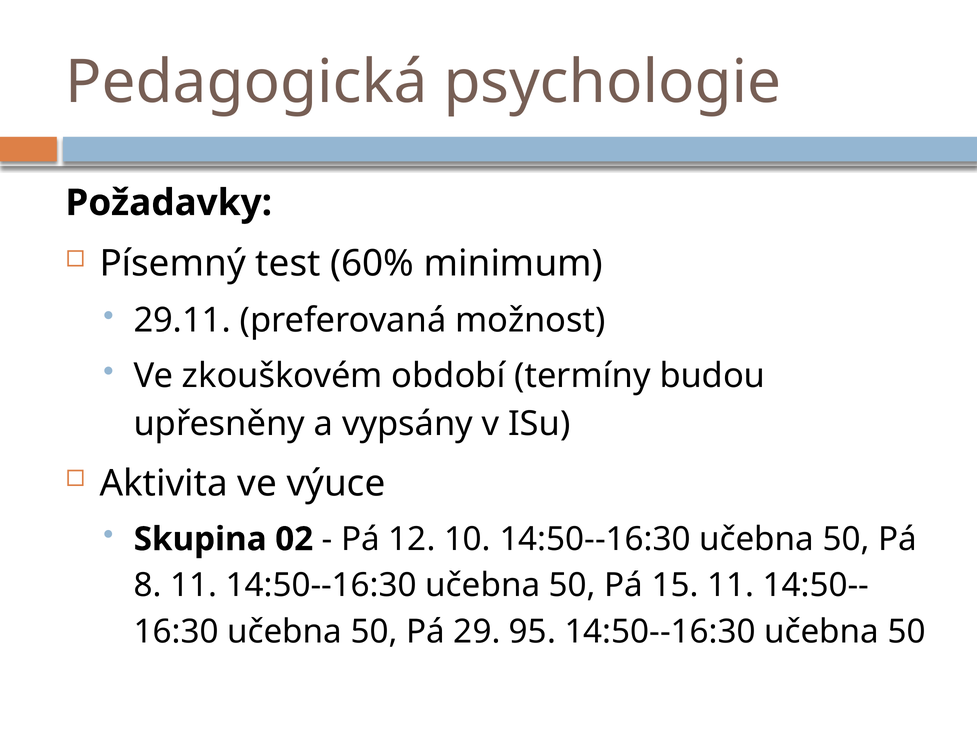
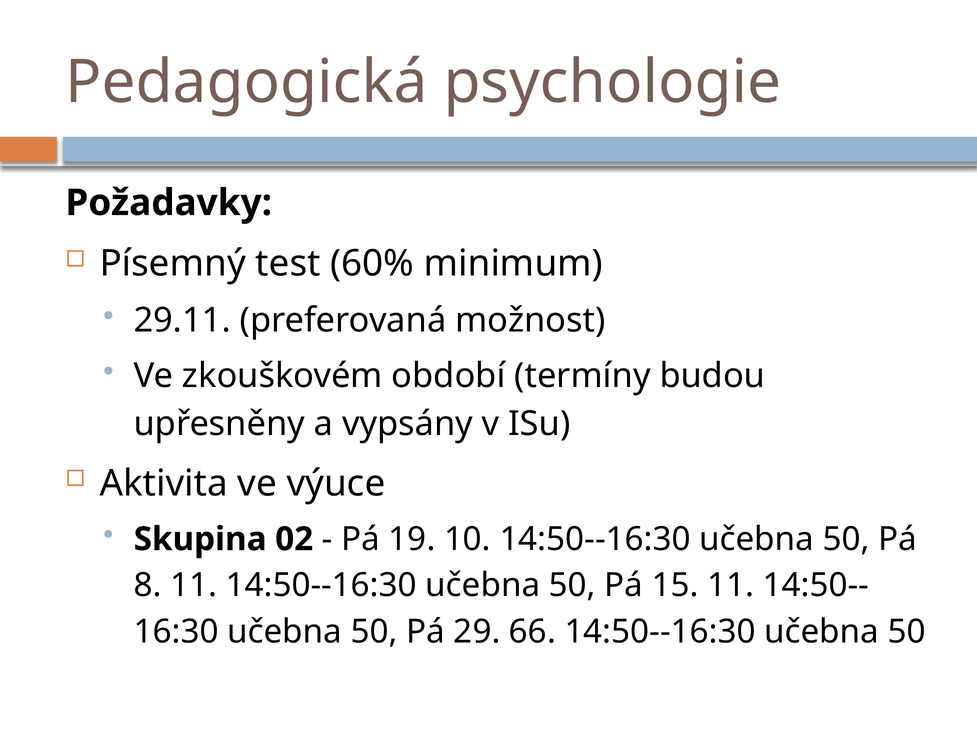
12: 12 -> 19
95: 95 -> 66
